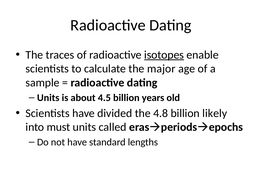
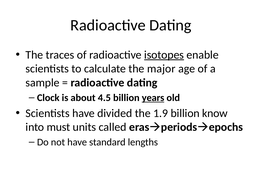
Units at (48, 98): Units -> Clock
years underline: none -> present
4.8: 4.8 -> 1.9
likely: likely -> know
